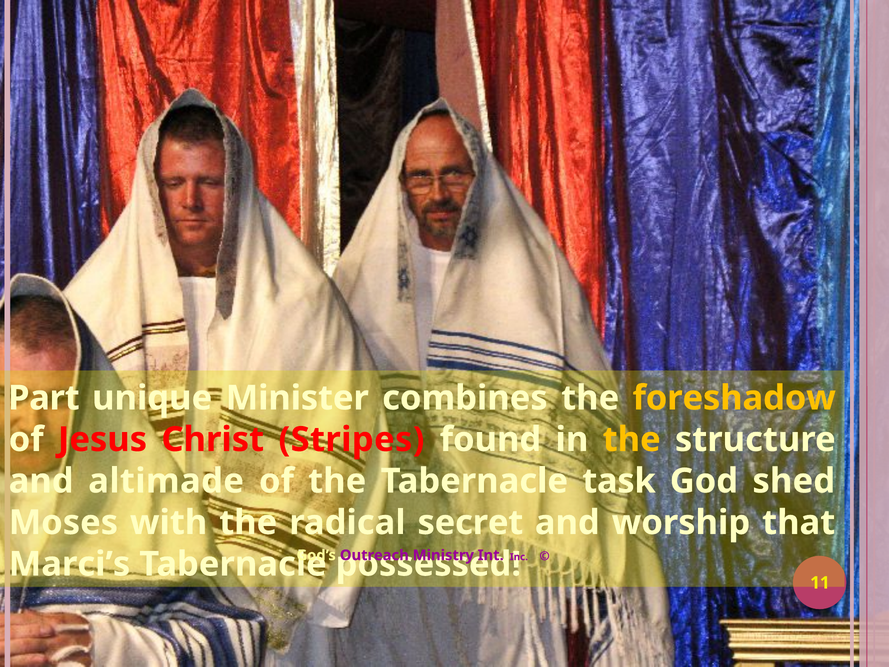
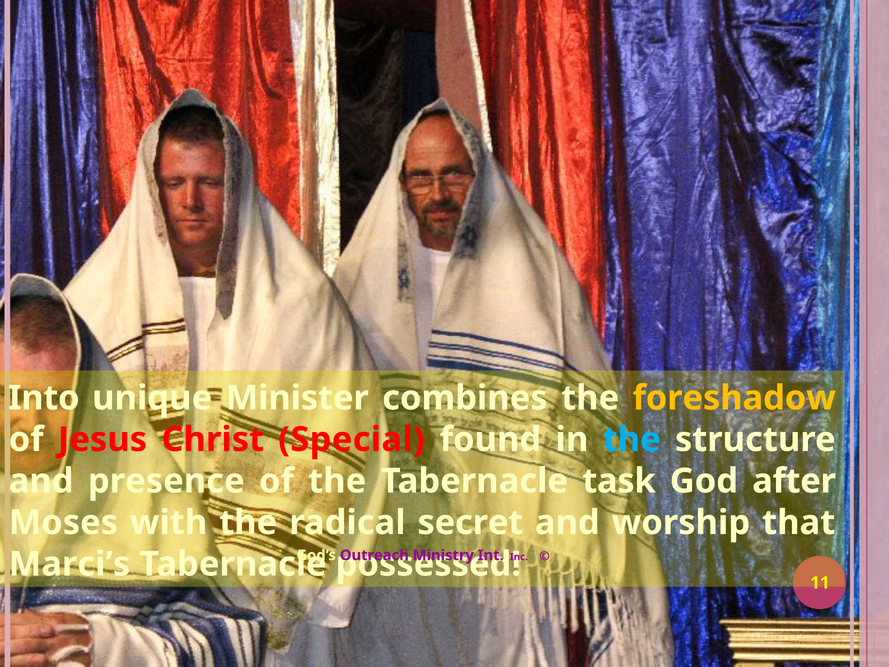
Part: Part -> Into
Stripes: Stripes -> Special
the at (632, 439) colour: yellow -> light blue
altimade: altimade -> presence
shed: shed -> after
